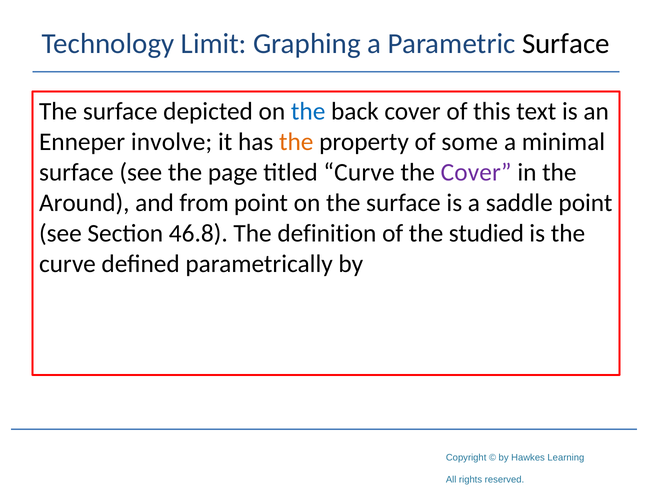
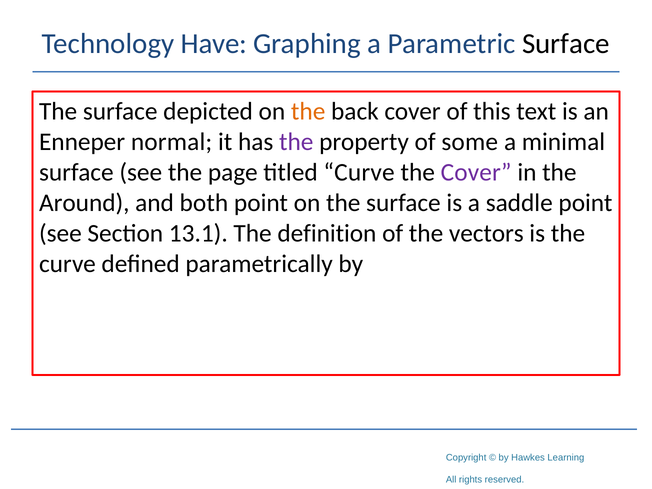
Limit: Limit -> Have
the at (308, 111) colour: blue -> orange
involve: involve -> normal
the at (296, 142) colour: orange -> purple
from: from -> both
46.8: 46.8 -> 13.1
studied: studied -> vectors
